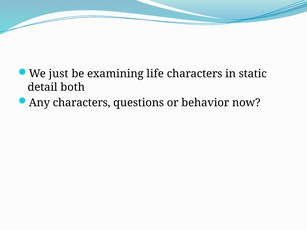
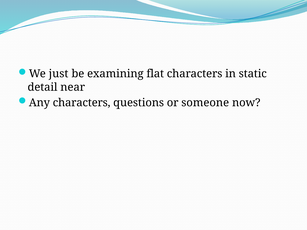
life: life -> flat
both: both -> near
behavior: behavior -> someone
